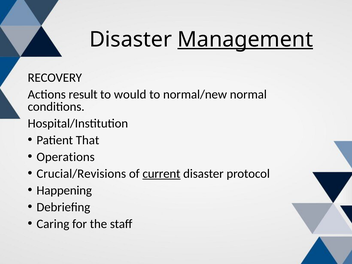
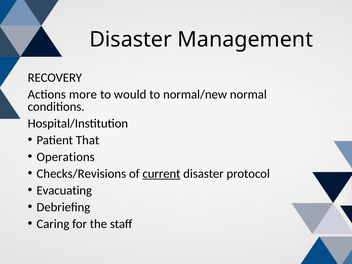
Management underline: present -> none
result: result -> more
Crucial/Revisions: Crucial/Revisions -> Checks/Revisions
Happening: Happening -> Evacuating
